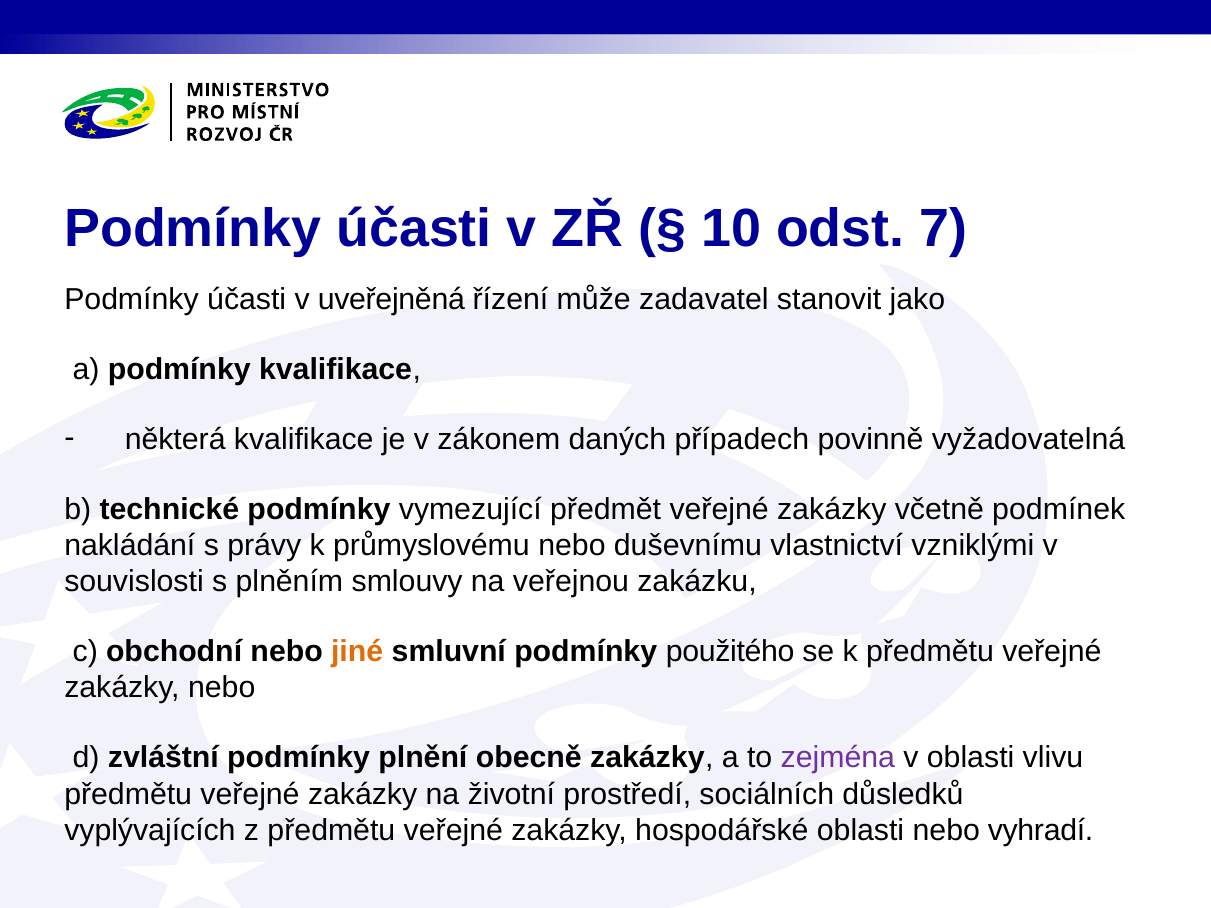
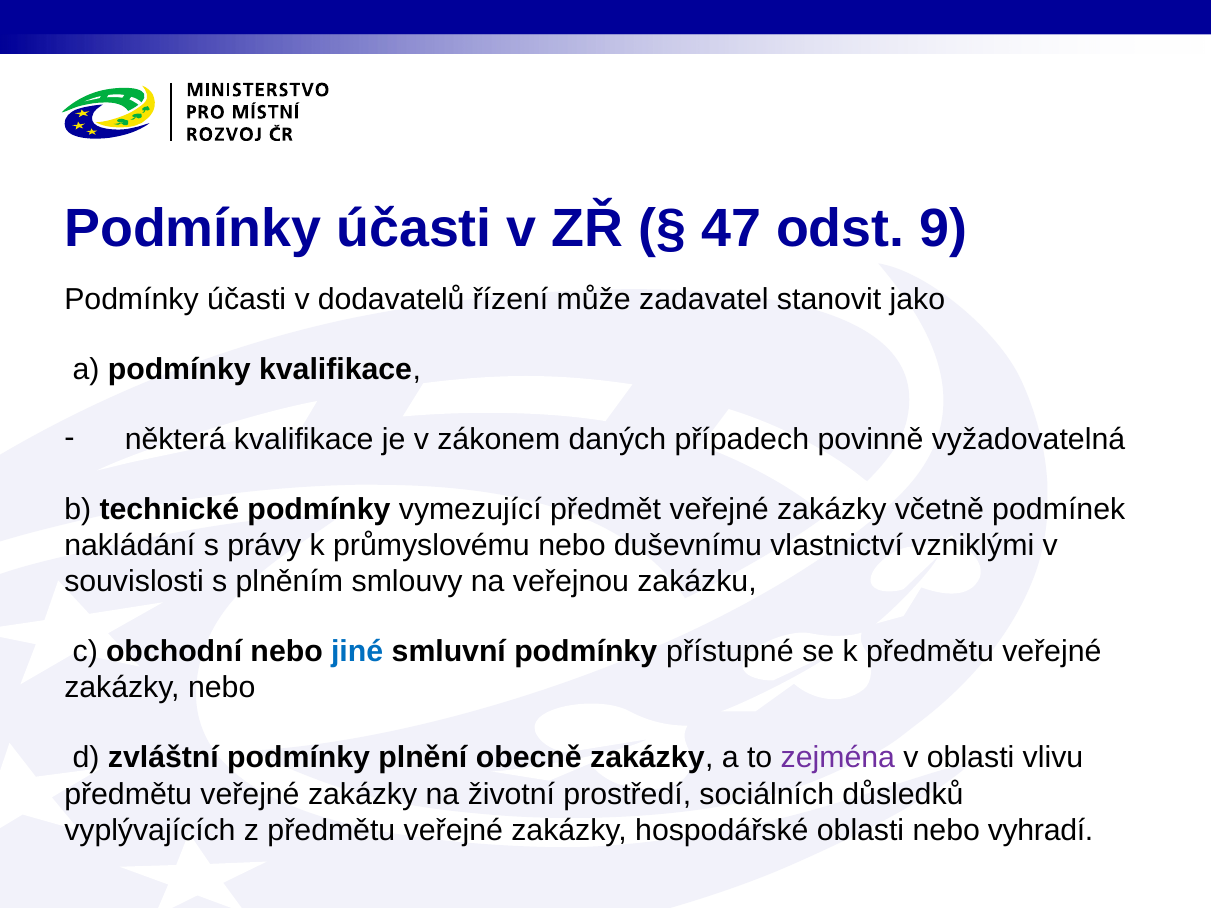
10: 10 -> 47
7: 7 -> 9
uveřejněná: uveřejněná -> dodavatelů
jiné colour: orange -> blue
použitého: použitého -> přístupné
